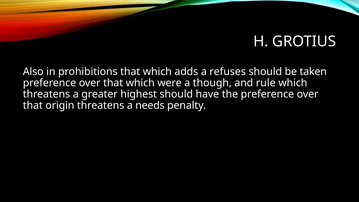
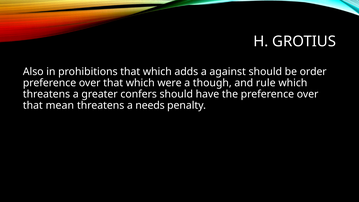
refuses: refuses -> against
taken: taken -> order
highest: highest -> confers
origin: origin -> mean
